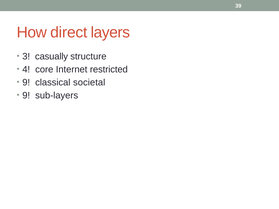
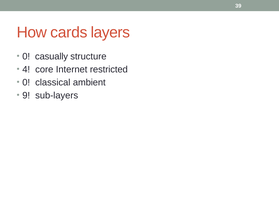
direct: direct -> cards
3 at (26, 56): 3 -> 0
9 at (26, 82): 9 -> 0
societal: societal -> ambient
